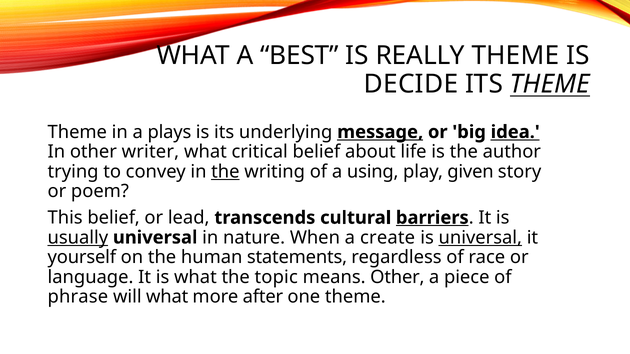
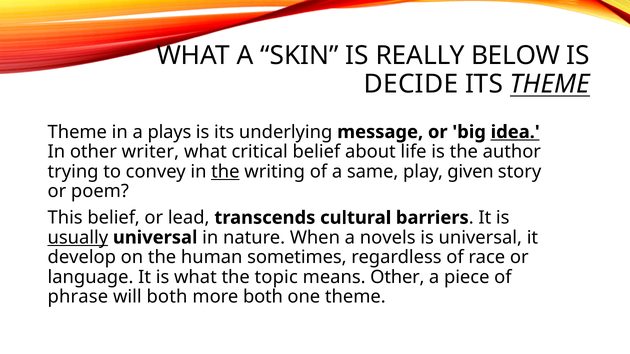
BEST: BEST -> SKIN
REALLY THEME: THEME -> BELOW
message underline: present -> none
using: using -> same
barriers underline: present -> none
create: create -> novels
universal at (480, 238) underline: present -> none
yourself: yourself -> develop
statements: statements -> sometimes
will what: what -> both
more after: after -> both
